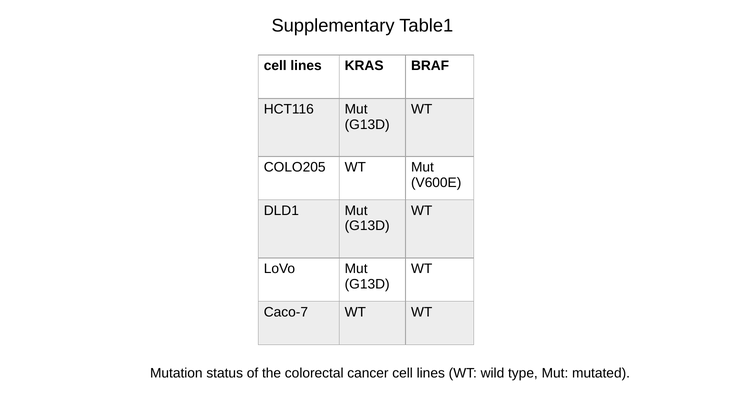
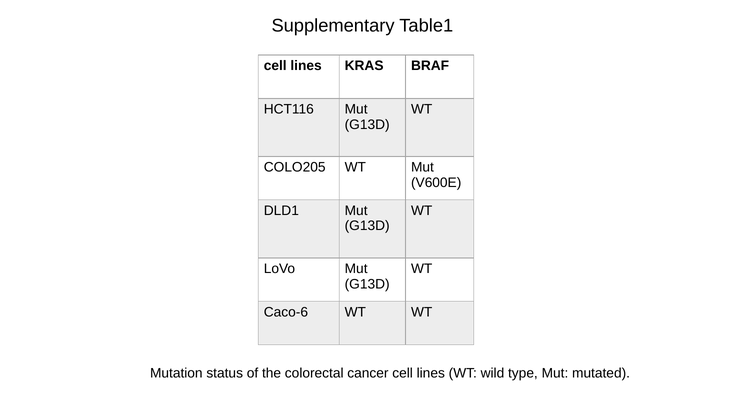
Caco-7: Caco-7 -> Caco-6
